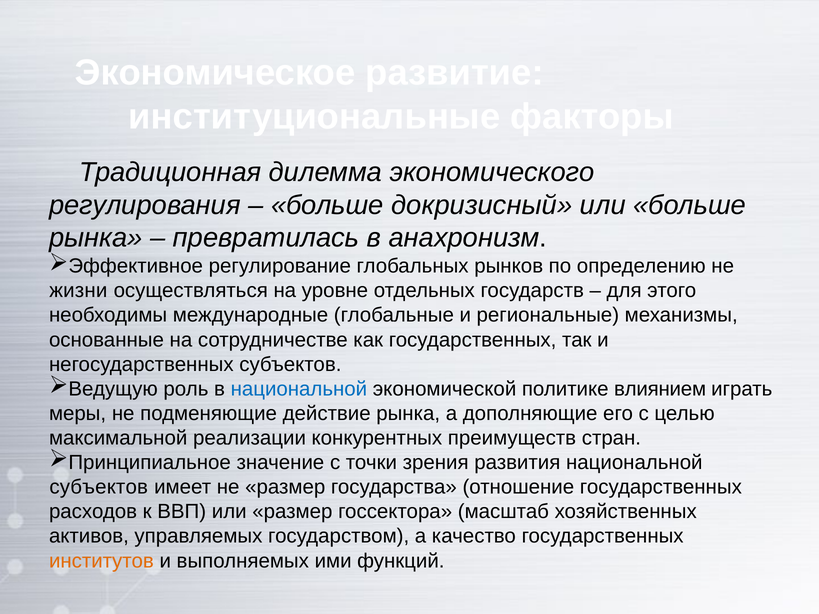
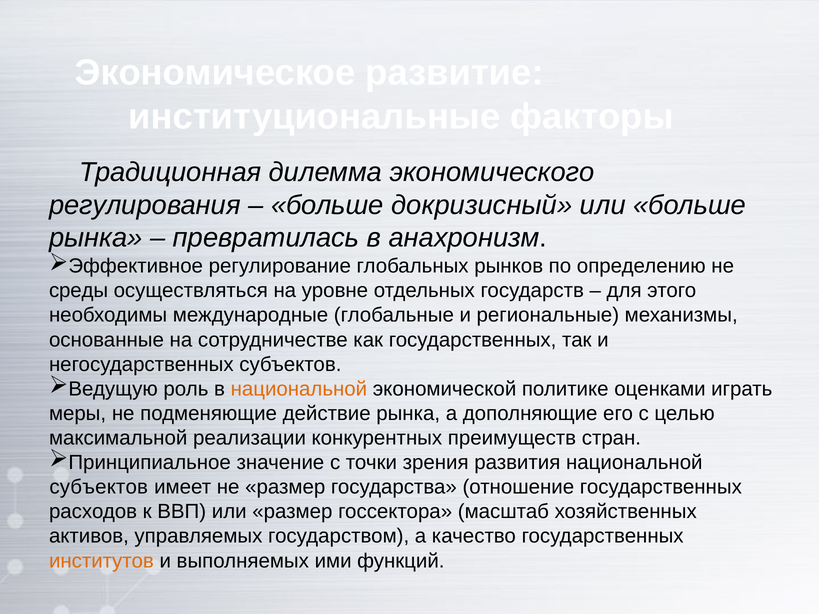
жизни: жизни -> среды
национальной at (299, 389) colour: blue -> orange
влиянием: влиянием -> оценками
